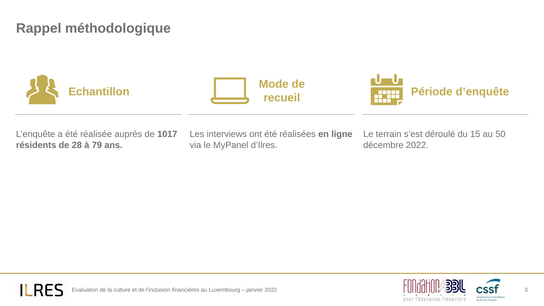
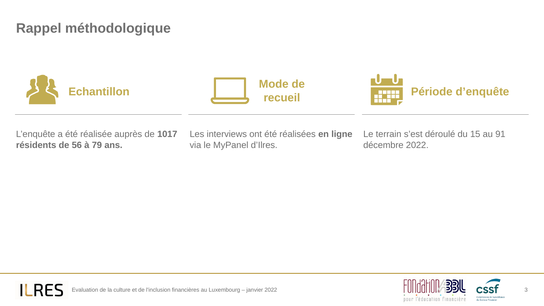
50: 50 -> 91
28: 28 -> 56
